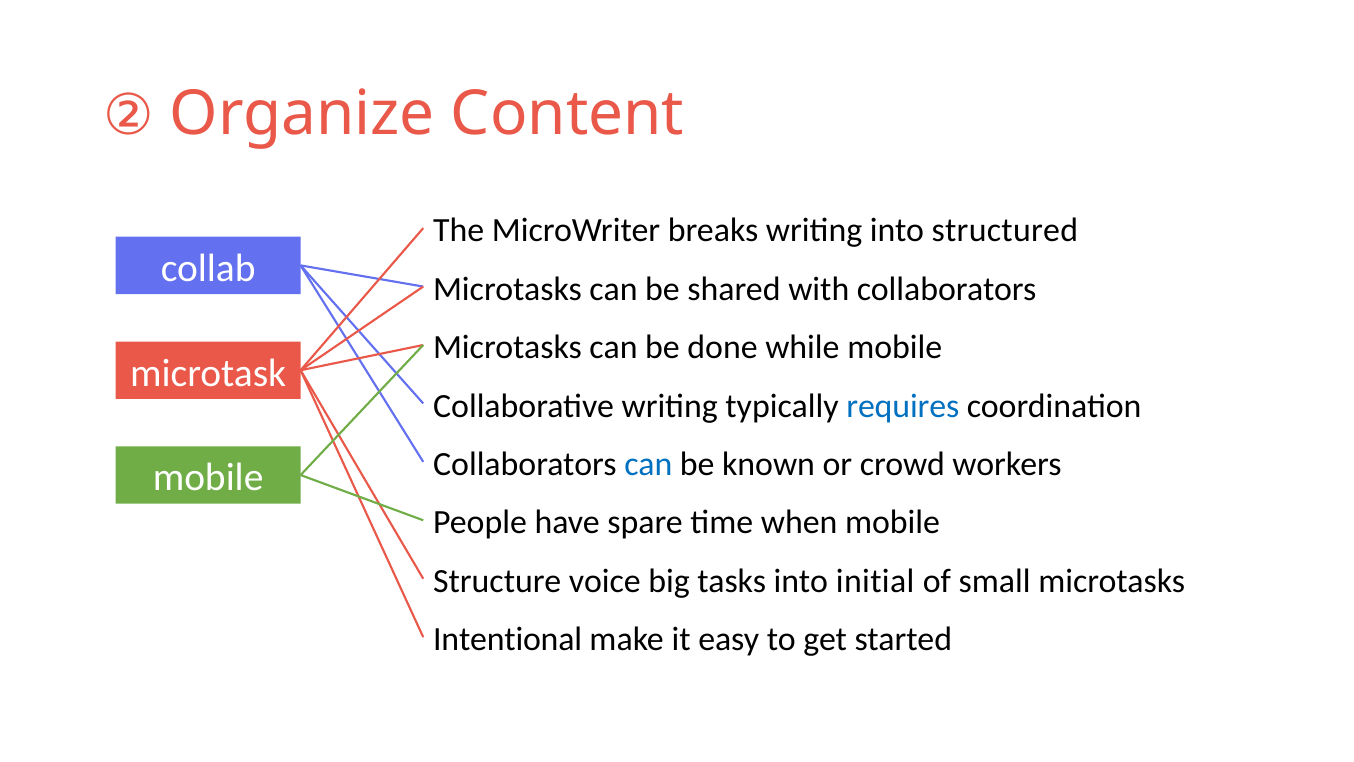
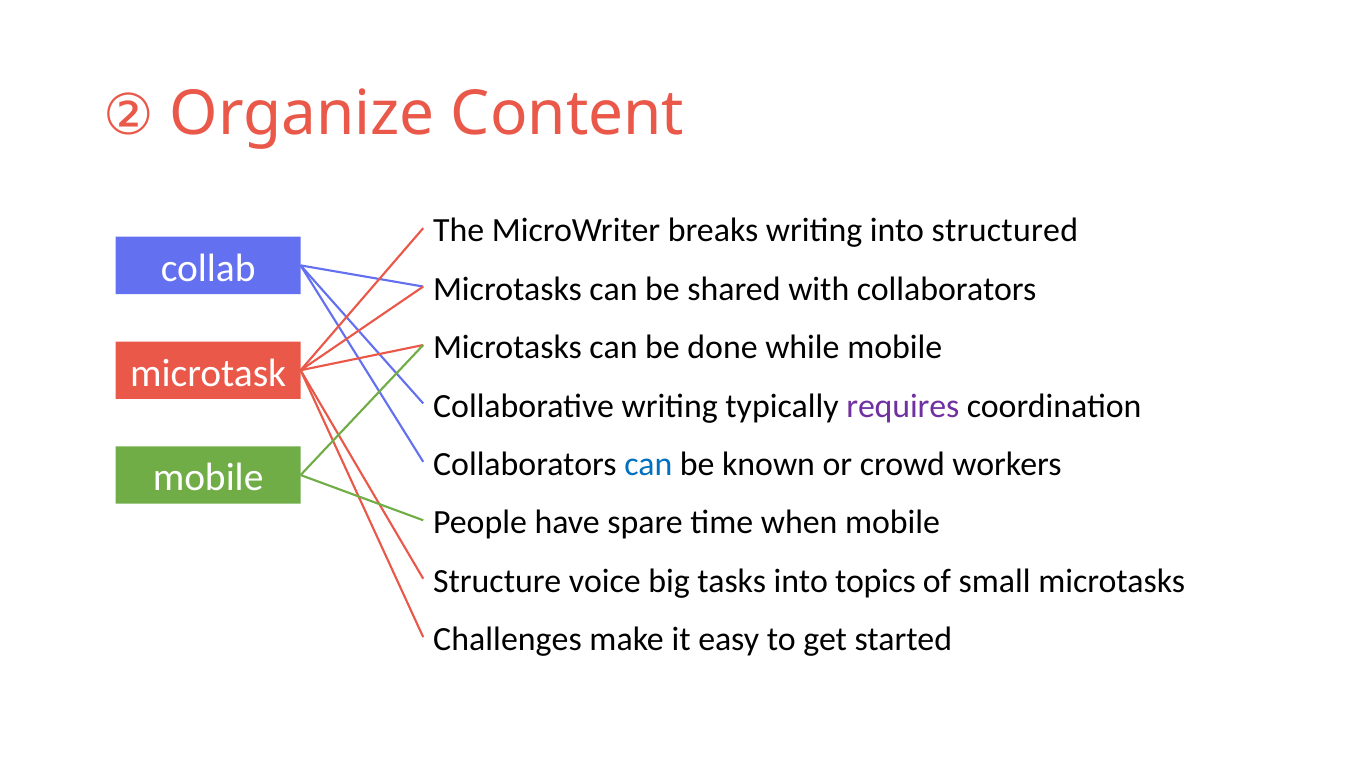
requires colour: blue -> purple
initial: initial -> topics
Intentional: Intentional -> Challenges
